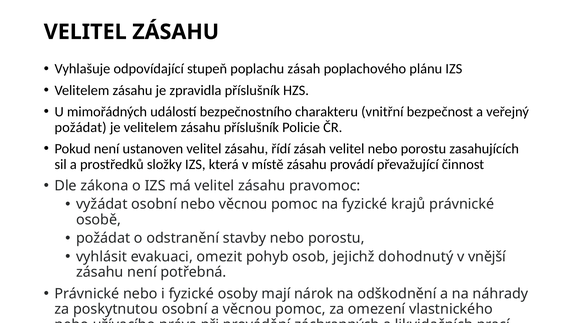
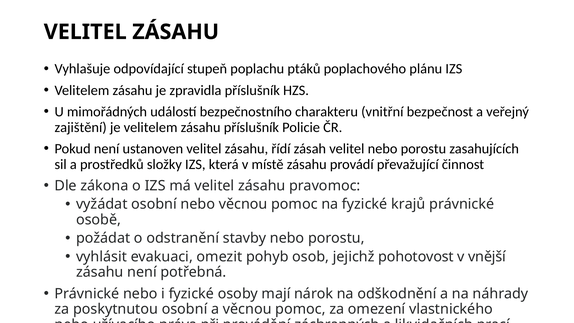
poplachu zásah: zásah -> ptáků
požádat at (81, 127): požádat -> zajištění
dohodnutý: dohodnutý -> pohotovost
